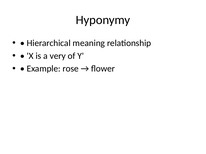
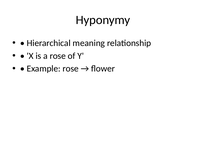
a very: very -> rose
